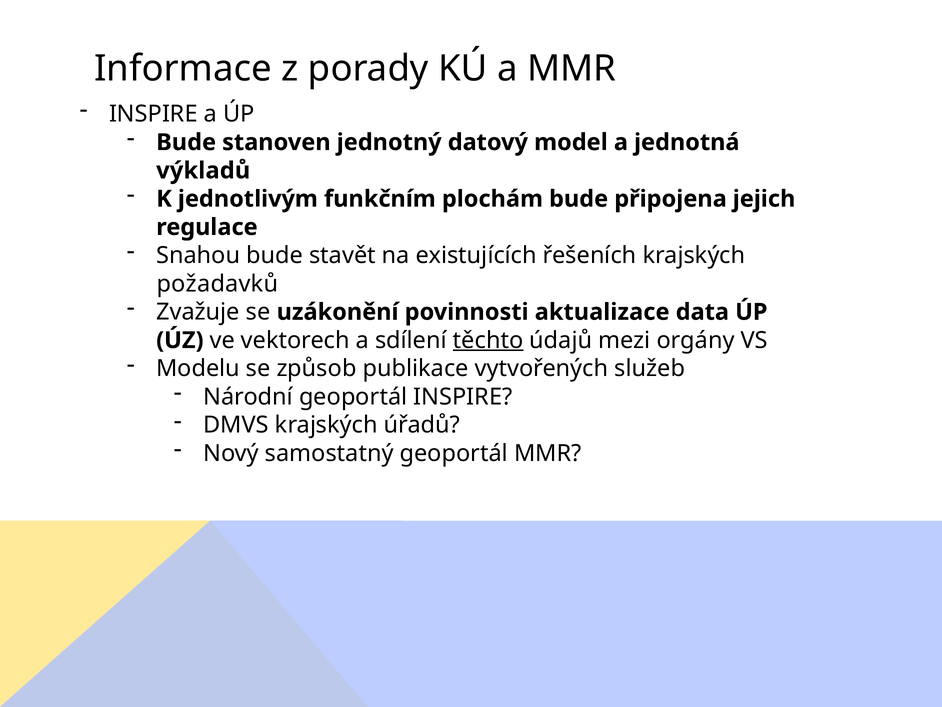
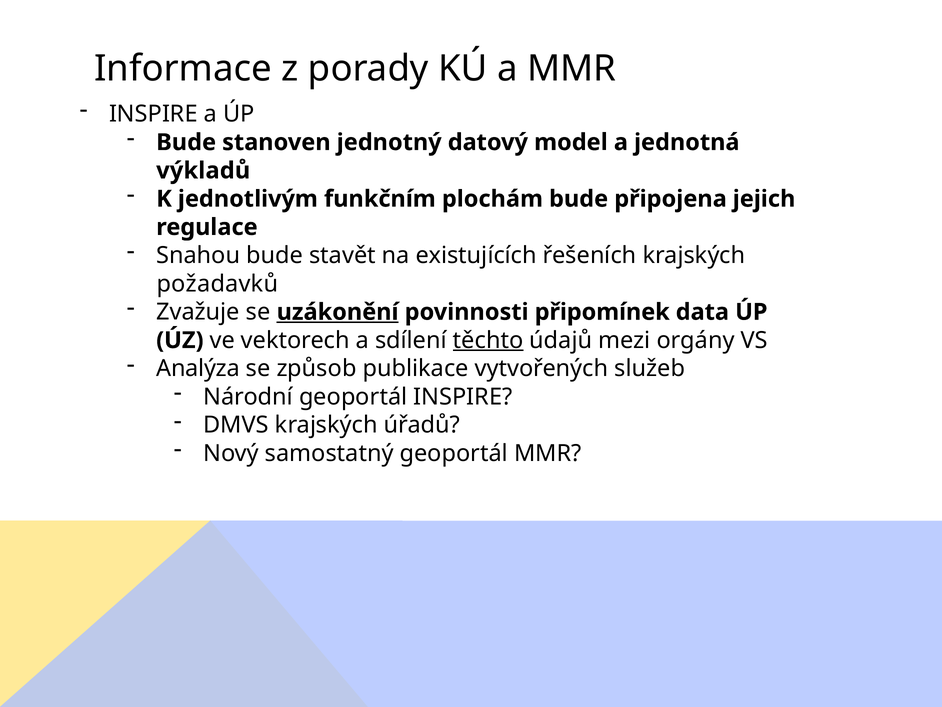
uzákonění underline: none -> present
aktualizace: aktualizace -> připomínek
Modelu: Modelu -> Analýza
